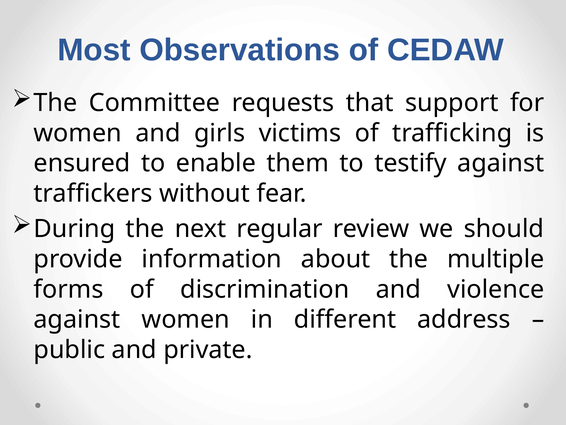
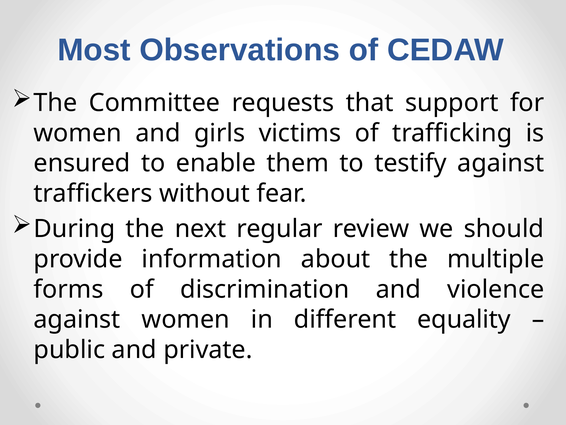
address: address -> equality
